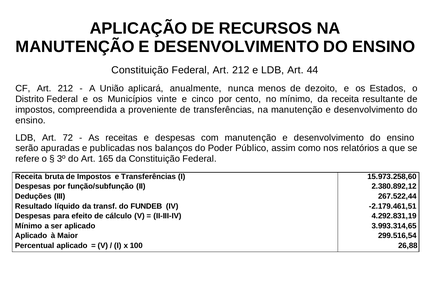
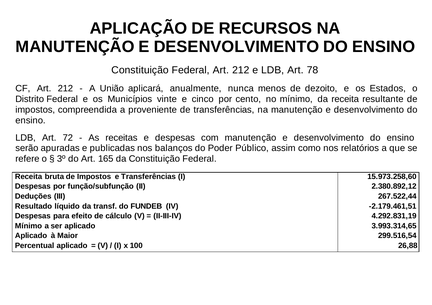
44: 44 -> 78
